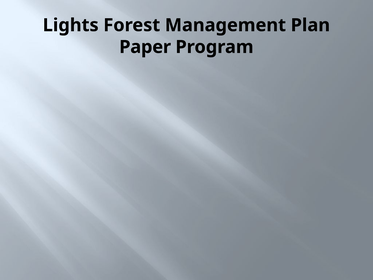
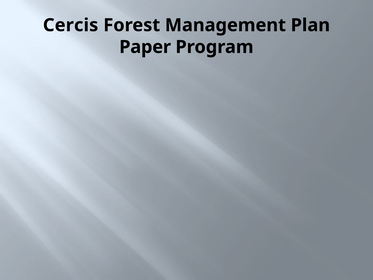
Lights: Lights -> Cercis
